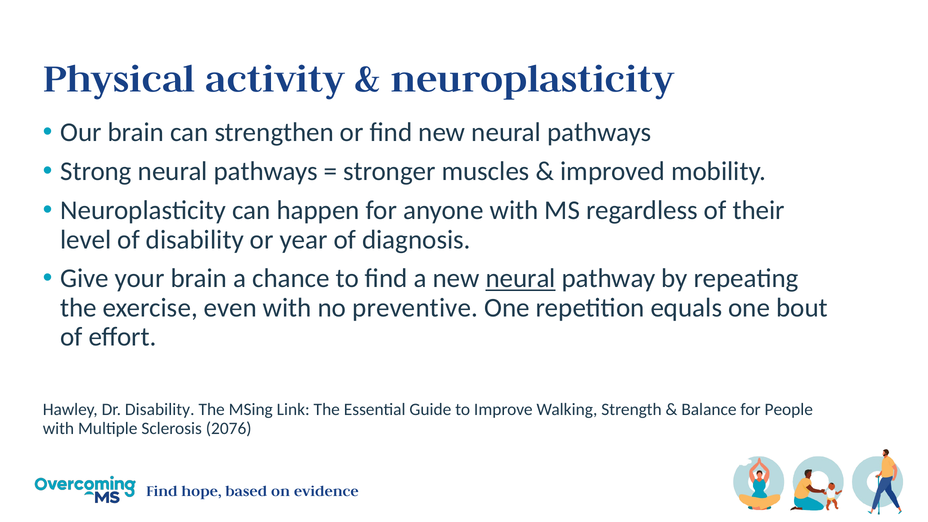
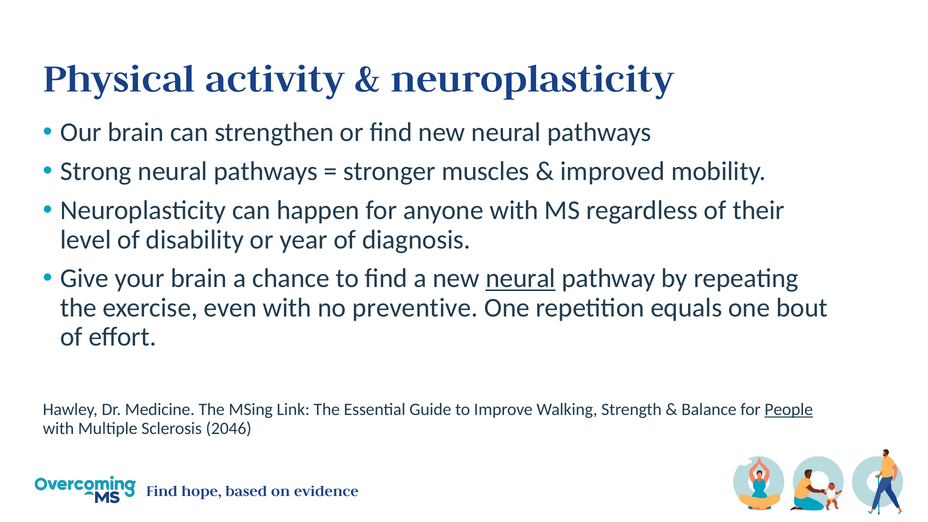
Dr Disability: Disability -> Medicine
People underline: none -> present
2076: 2076 -> 2046
